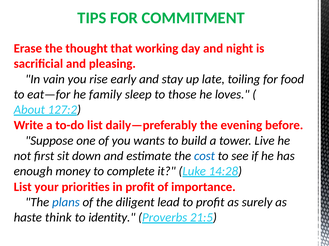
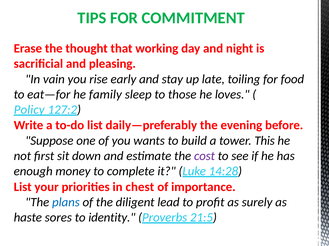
About: About -> Policy
Live: Live -> This
cost colour: blue -> purple
in profit: profit -> chest
think: think -> sores
